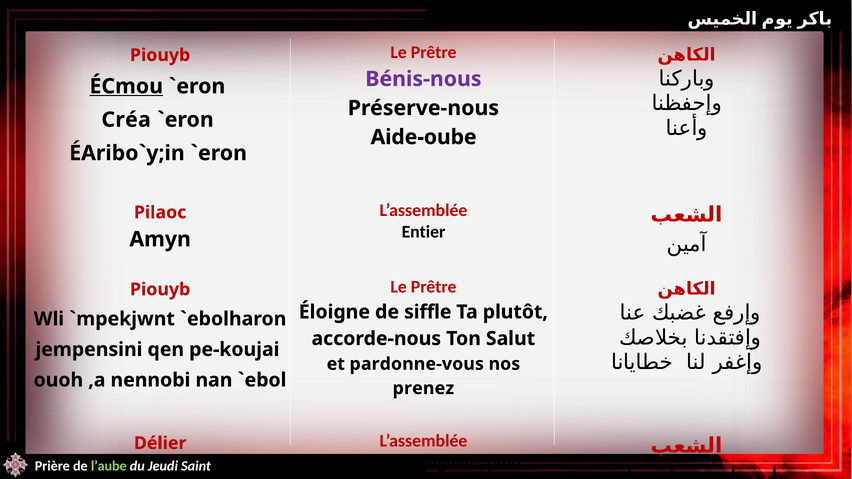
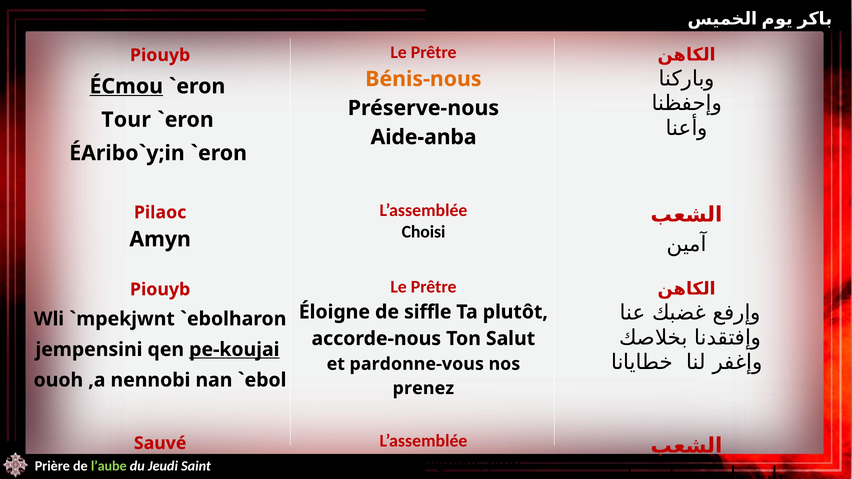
Bénis-nous colour: purple -> orange
Créa: Créa -> Tour
Aide-oube: Aide-oube -> Aide-anba
Entier: Entier -> Choisi
pe-koujai underline: none -> present
Délier: Délier -> Sauvé
